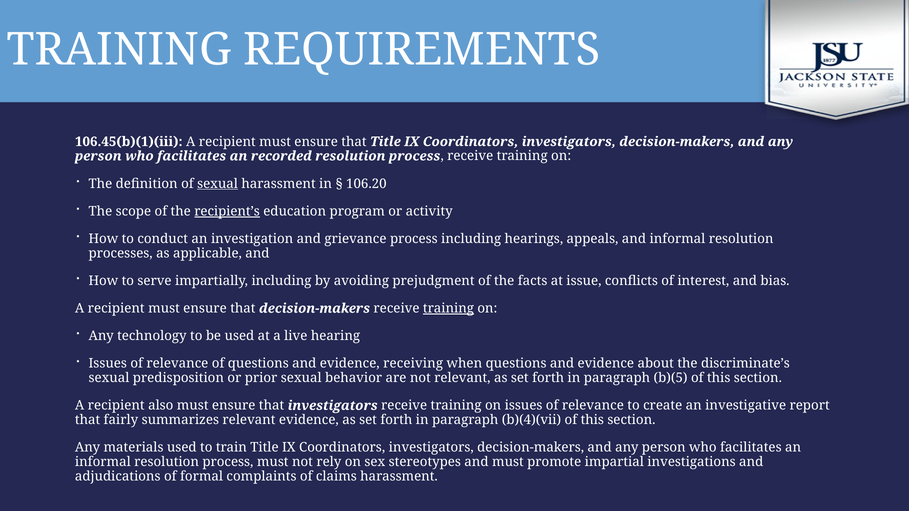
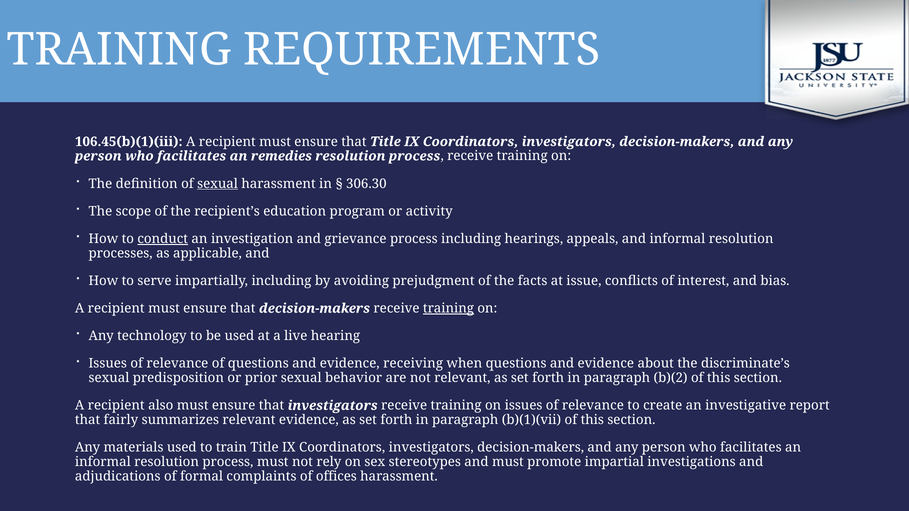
recorded: recorded -> remedies
106.20: 106.20 -> 306.30
recipient’s underline: present -> none
conduct underline: none -> present
b)(5: b)(5 -> b)(2
b)(4)(vii: b)(4)(vii -> b)(1)(vii
claims: claims -> offices
